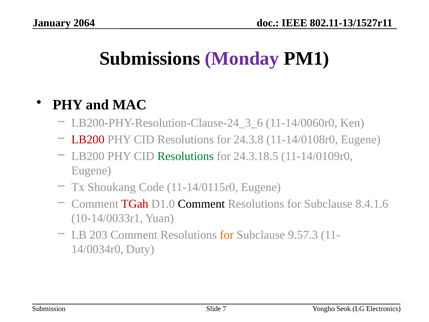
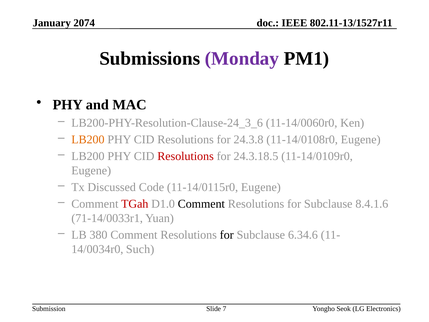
2064: 2064 -> 2074
LB200 at (88, 139) colour: red -> orange
Resolutions at (186, 156) colour: green -> red
Shoukang: Shoukang -> Discussed
10-14/0033r1: 10-14/0033r1 -> 71-14/0033r1
203: 203 -> 380
for at (227, 235) colour: orange -> black
9.57.3: 9.57.3 -> 6.34.6
Duty: Duty -> Such
